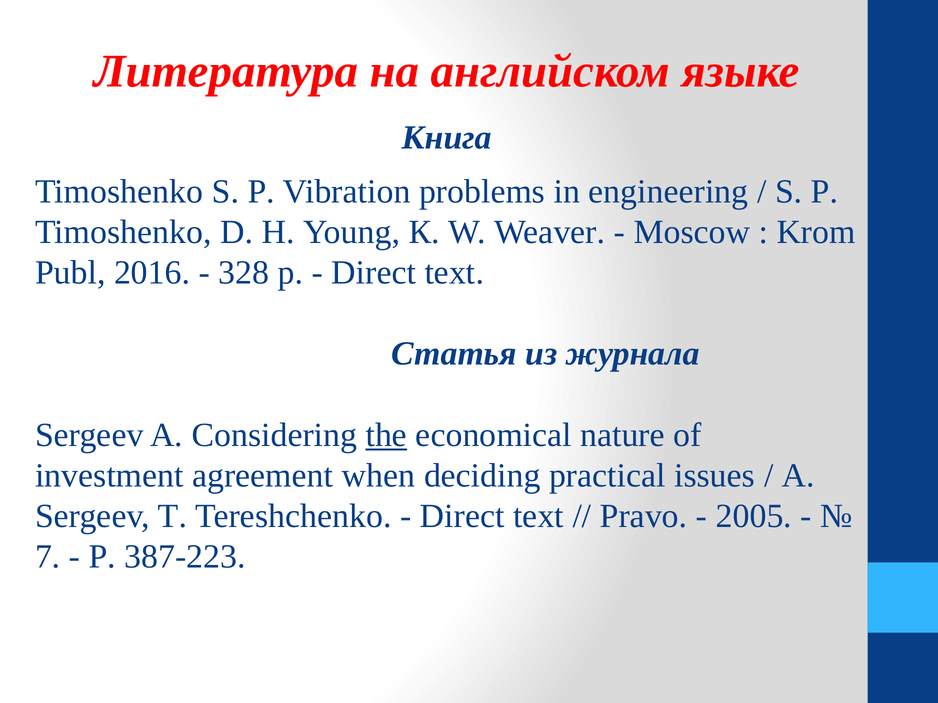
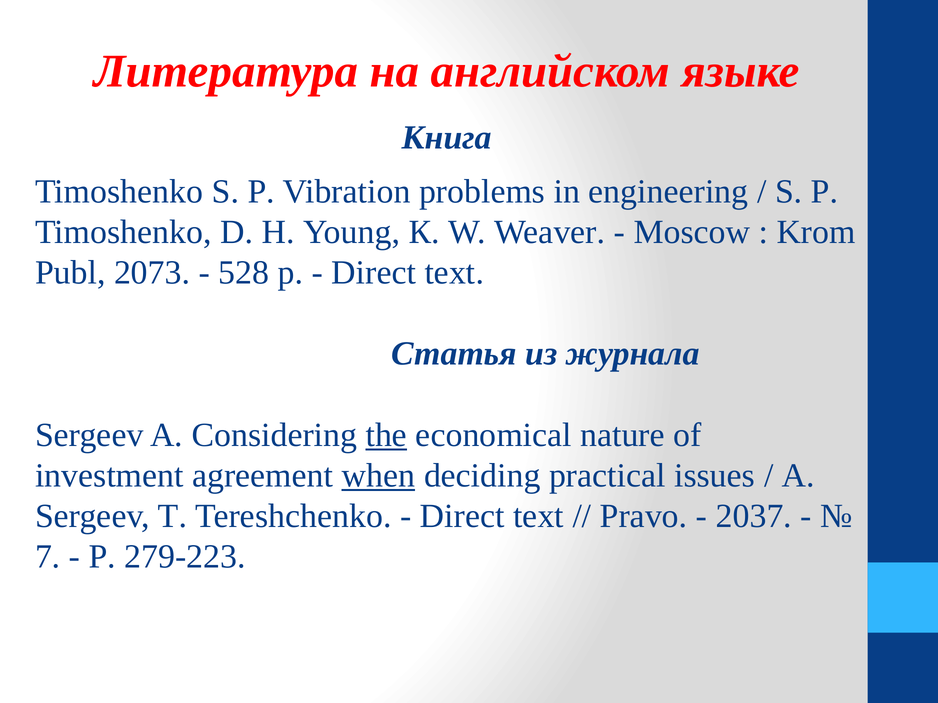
2016: 2016 -> 2073
328: 328 -> 528
when underline: none -> present
2005: 2005 -> 2037
387-223: 387-223 -> 279-223
